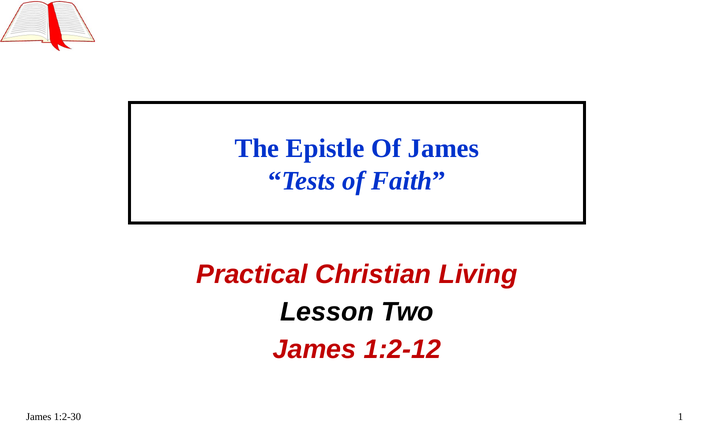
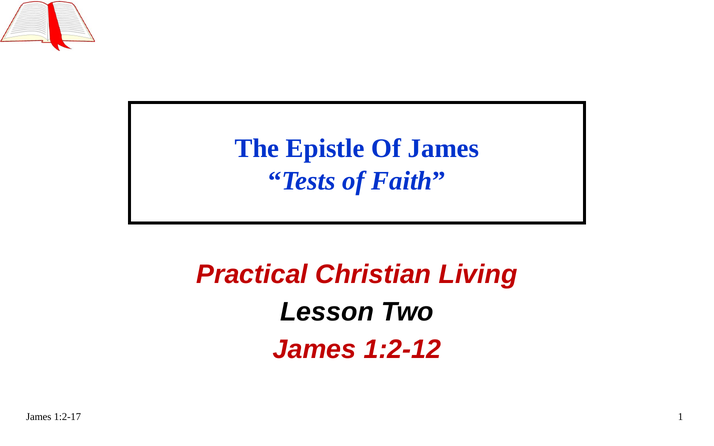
1:2-30: 1:2-30 -> 1:2-17
